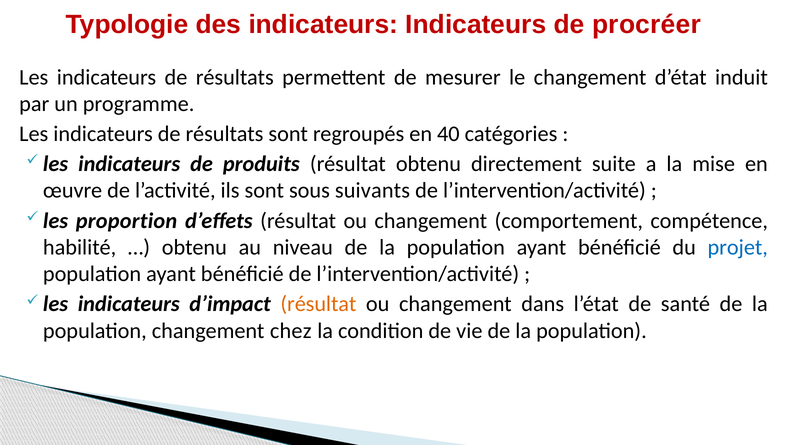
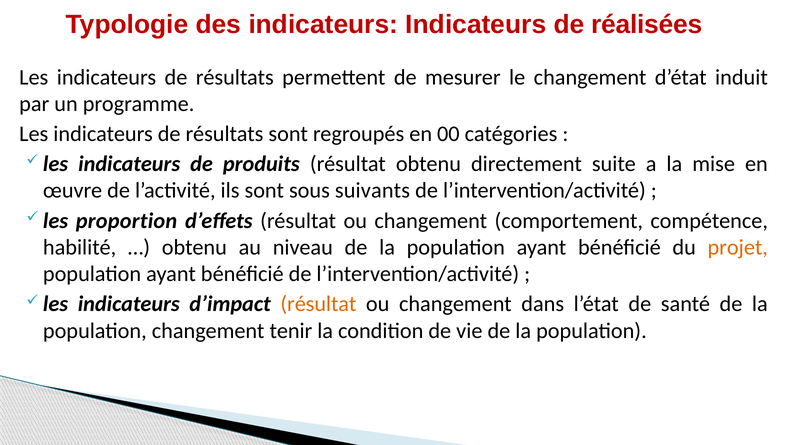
procréer: procréer -> réalisées
40: 40 -> 00
projet colour: blue -> orange
chez: chez -> tenir
